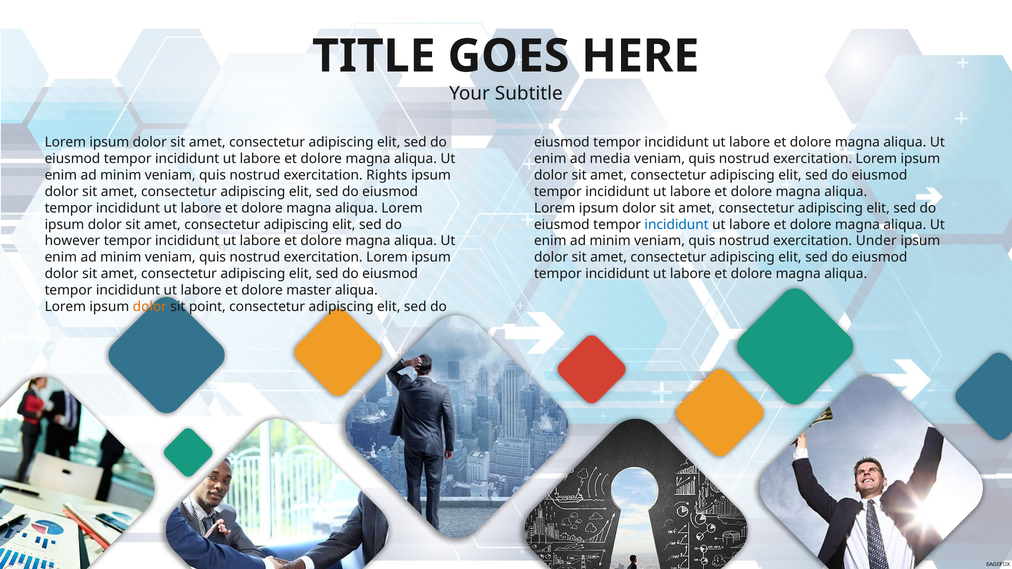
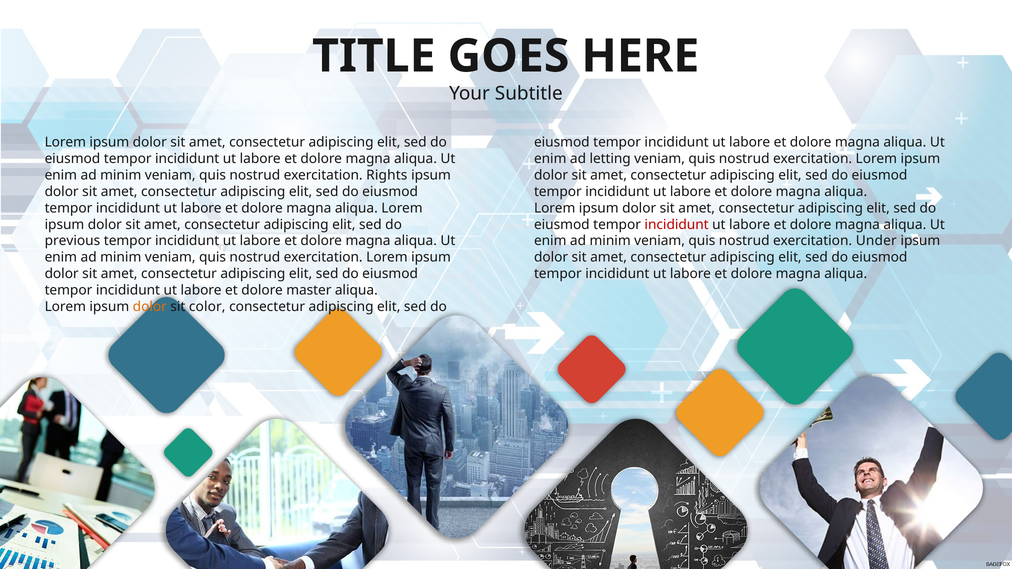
media: media -> letting
incididunt at (677, 225) colour: blue -> red
however: however -> previous
point: point -> color
